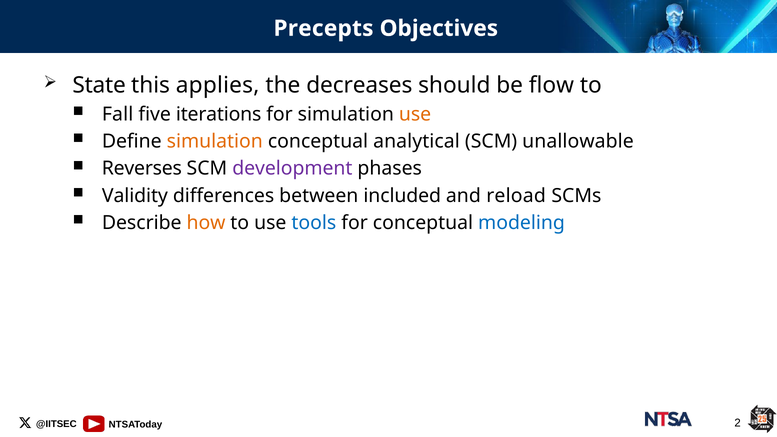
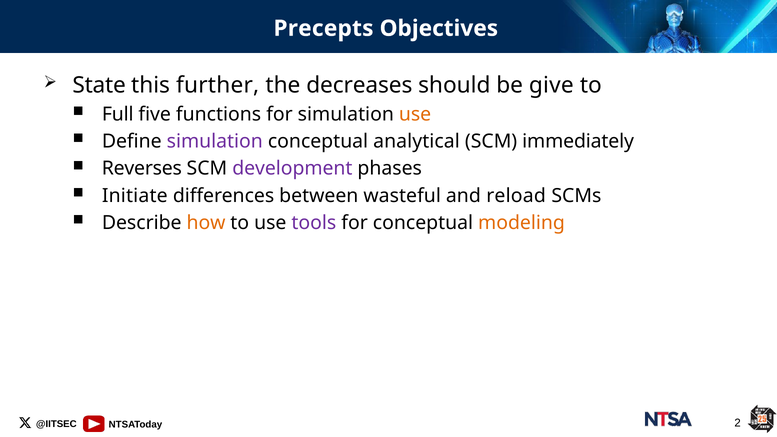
applies: applies -> further
flow: flow -> give
Fall: Fall -> Full
iterations: iterations -> functions
simulation at (215, 141) colour: orange -> purple
unallowable: unallowable -> immediately
Validity: Validity -> Initiate
included: included -> wasteful
tools colour: blue -> purple
modeling colour: blue -> orange
